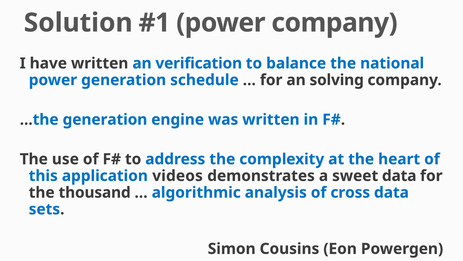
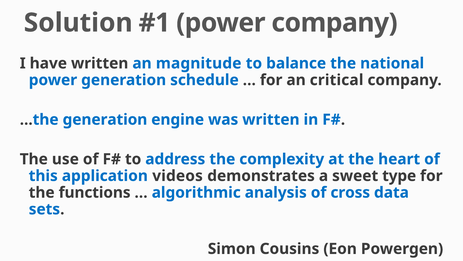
verification: verification -> magnitude
solving: solving -> critical
sweet data: data -> type
thousand: thousand -> functions
